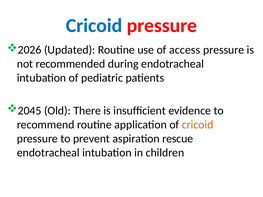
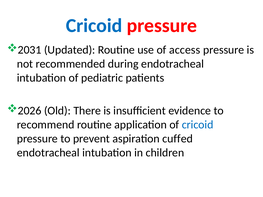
2026: 2026 -> 2031
2045: 2045 -> 2026
cricoid at (198, 125) colour: orange -> blue
rescue: rescue -> cuffed
